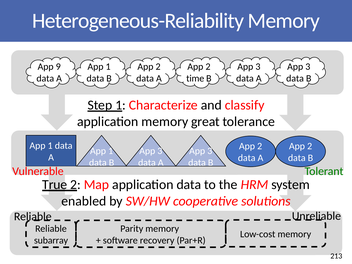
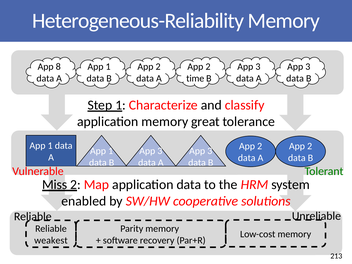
9: 9 -> 8
True: True -> Miss
subarray: subarray -> weakest
